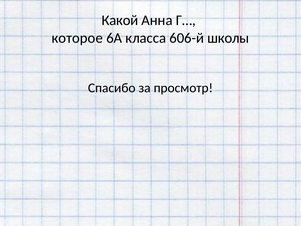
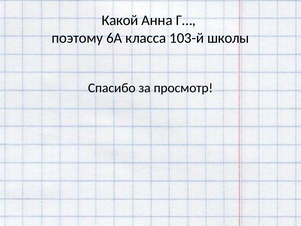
которое: которое -> поэтому
606-й: 606-й -> 103-й
